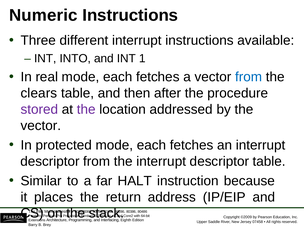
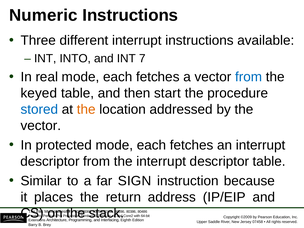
1: 1 -> 7
clears: clears -> keyed
after: after -> start
stored colour: purple -> blue
the at (86, 109) colour: purple -> orange
HALT: HALT -> SIGN
